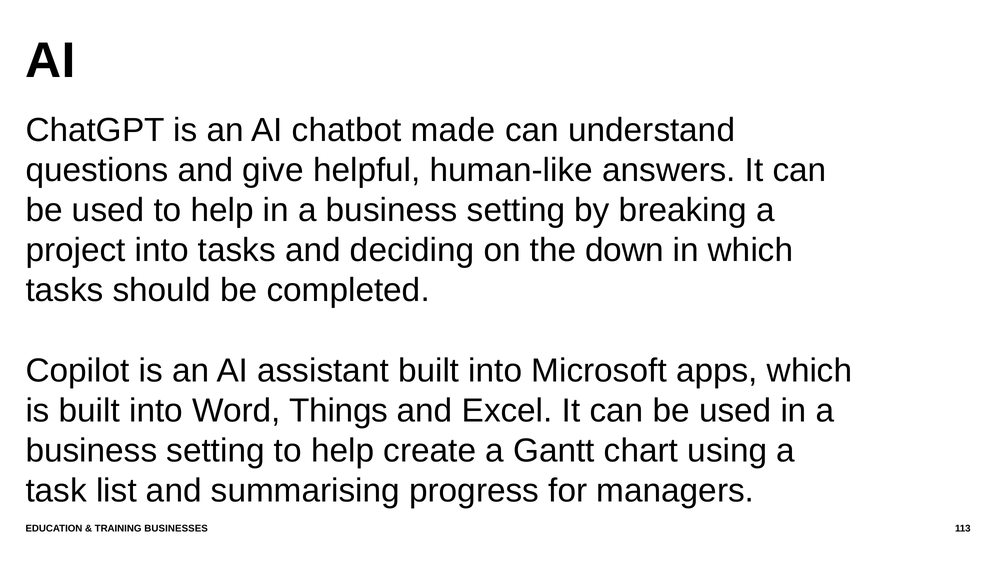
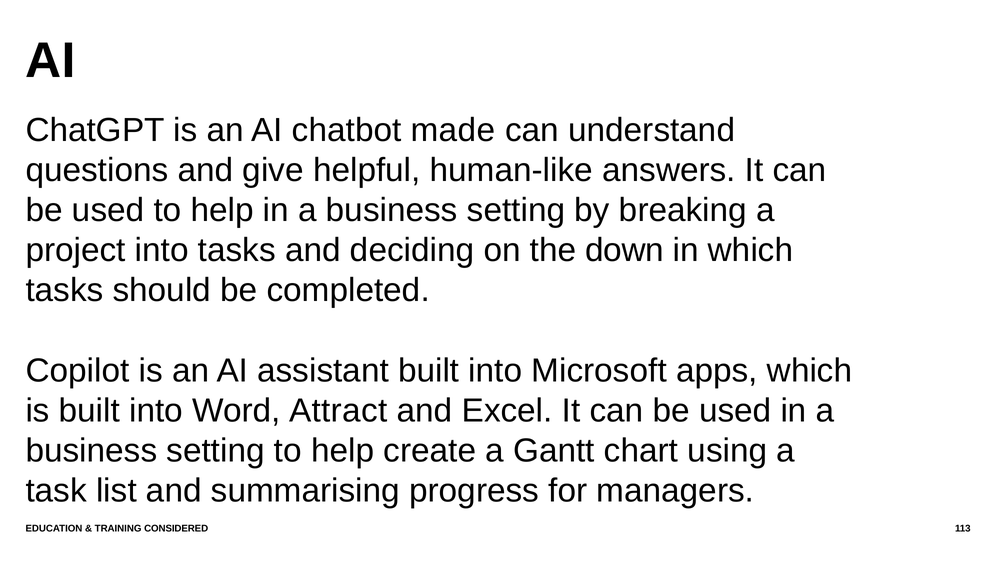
Things: Things -> Attract
BUSINESSES: BUSINESSES -> CONSIDERED
